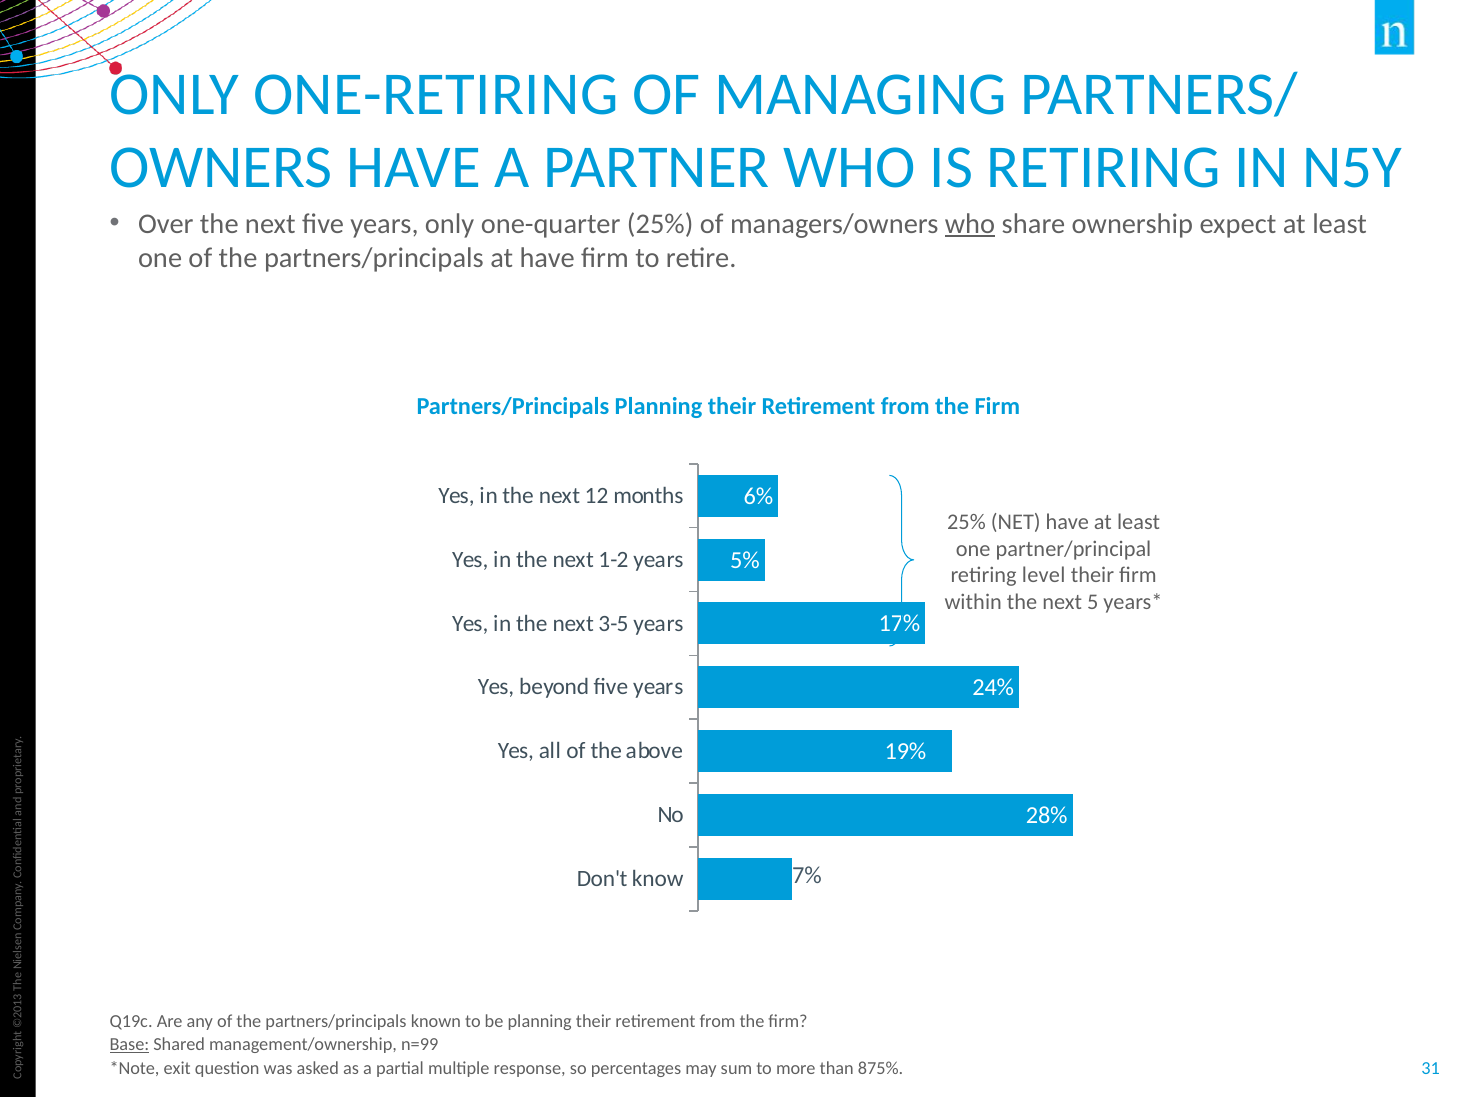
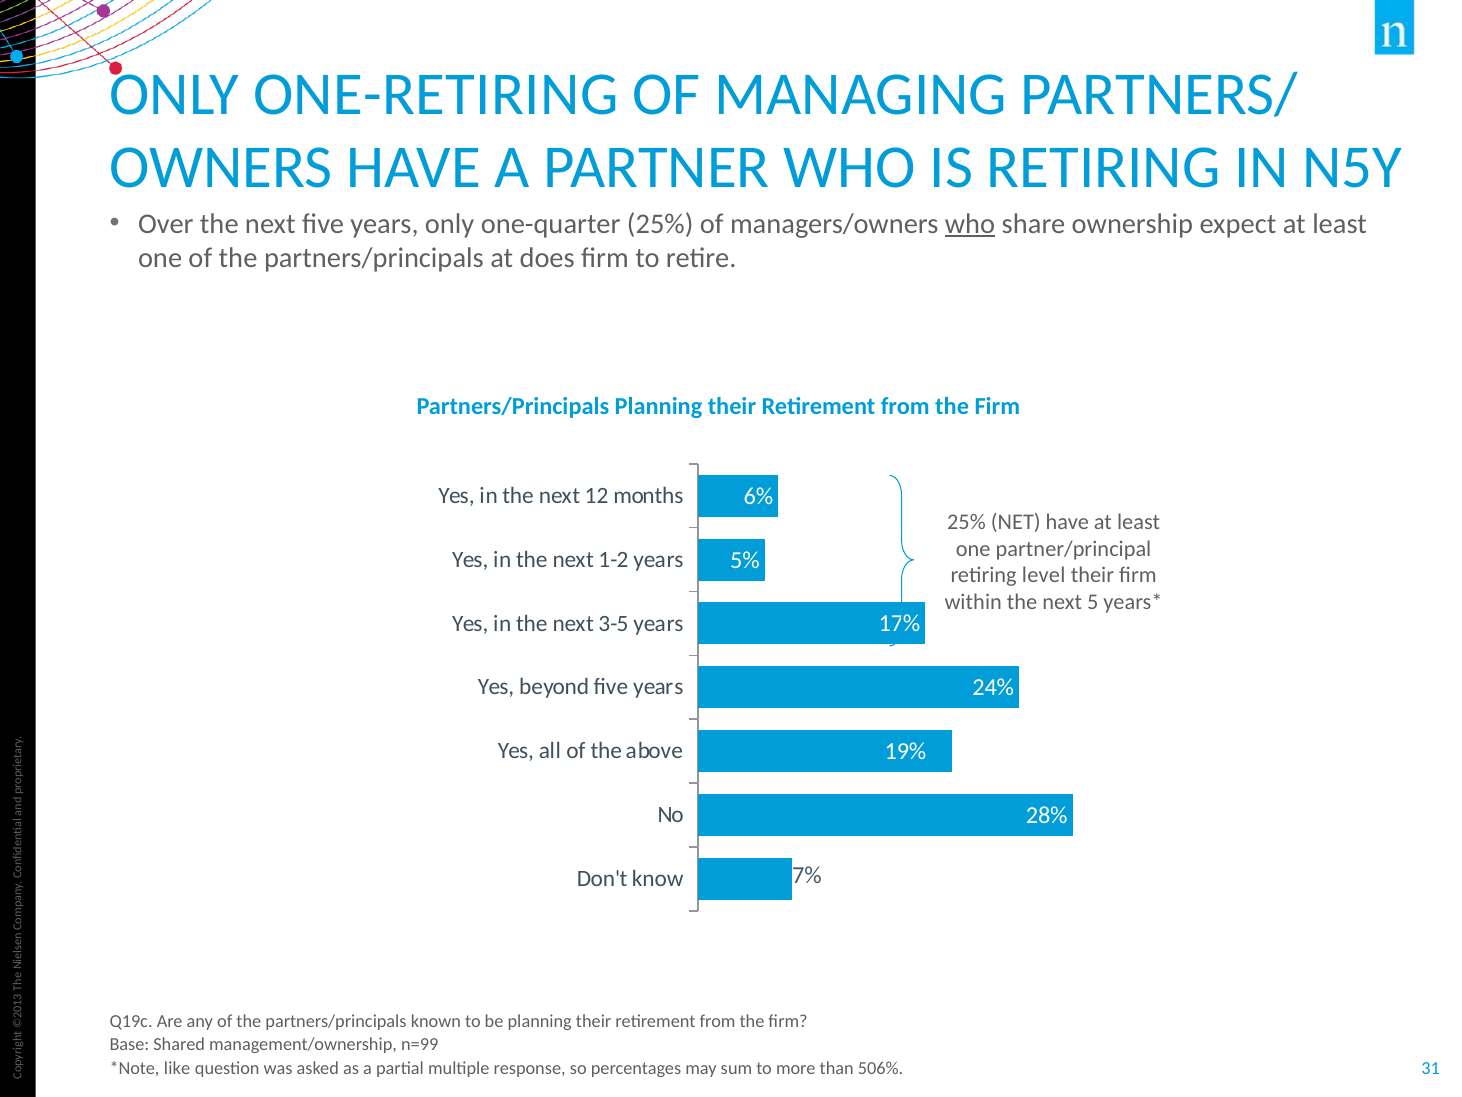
at have: have -> does
Base underline: present -> none
exit: exit -> like
875%: 875% -> 506%
